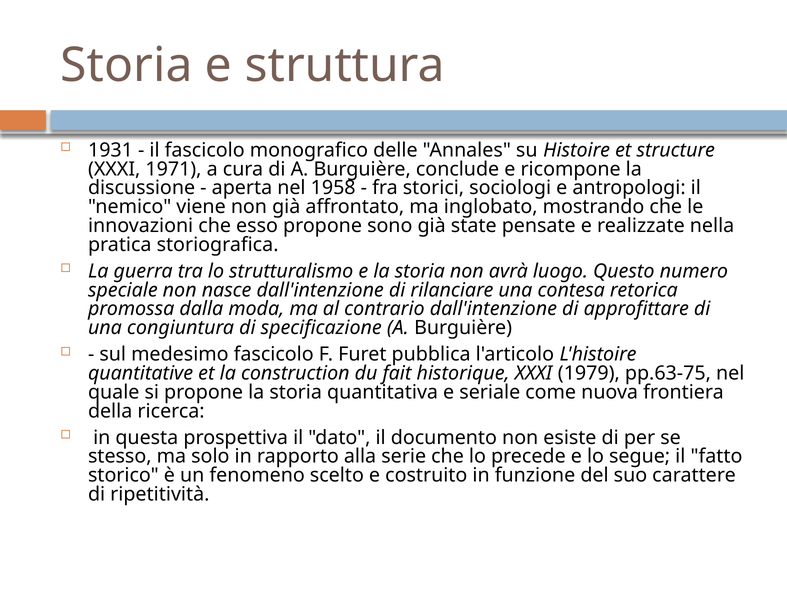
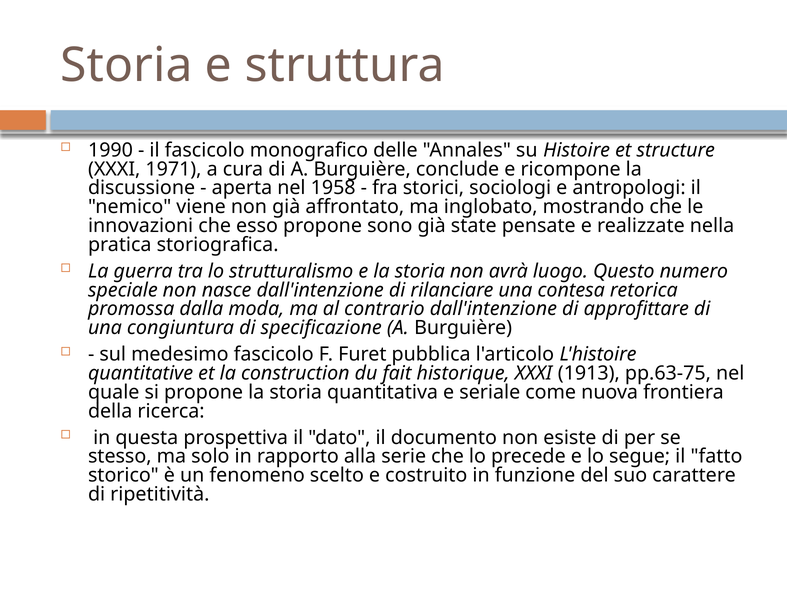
1931: 1931 -> 1990
1979: 1979 -> 1913
